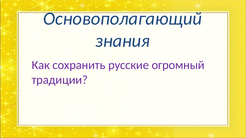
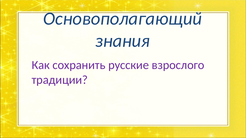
огромный: огромный -> взрослого
